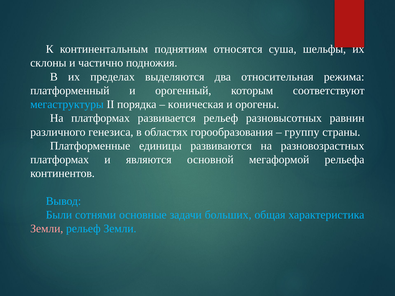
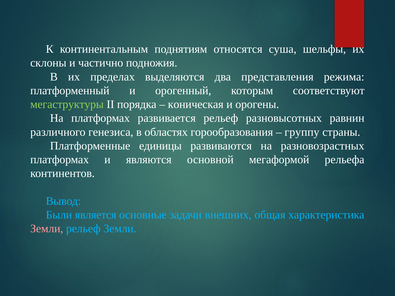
относительная: относительная -> представления
мегаструктуры colour: light blue -> light green
сотнями: сотнями -> является
больших: больших -> внешних
